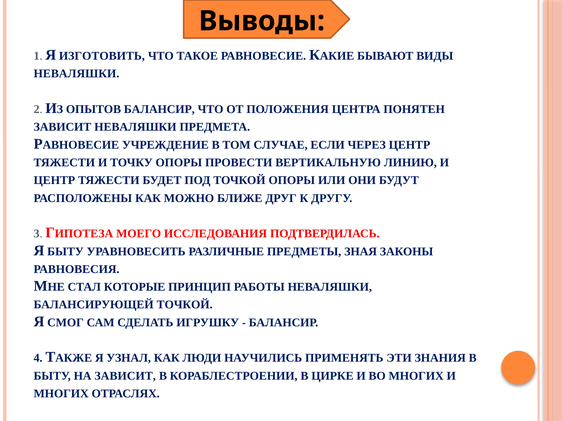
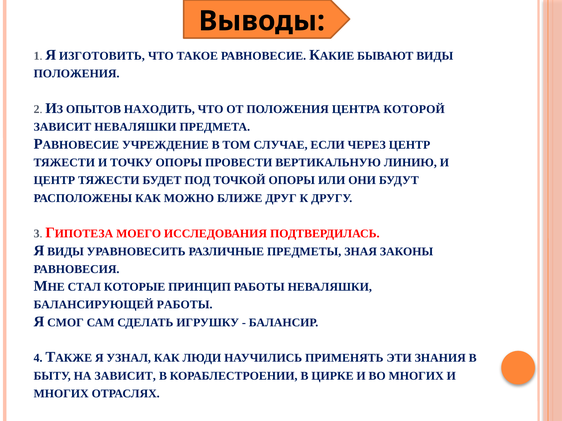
НЕВАЛЯШКИ at (76, 74): НЕВАЛЯШКИ -> ПОЛОЖЕНИЯ
ОПЫТОВ БАЛАНСИР: БАЛАНСИР -> НАХОДИТЬ
ПОНЯТЕН: ПОНЯТЕН -> КОТОРОЙ
Я БЫТУ: БЫТУ -> ВИДЫ
БАЛАНСИРУЮЩЕЙ ТОЧКОЙ: ТОЧКОЙ -> РАБОТЫ
